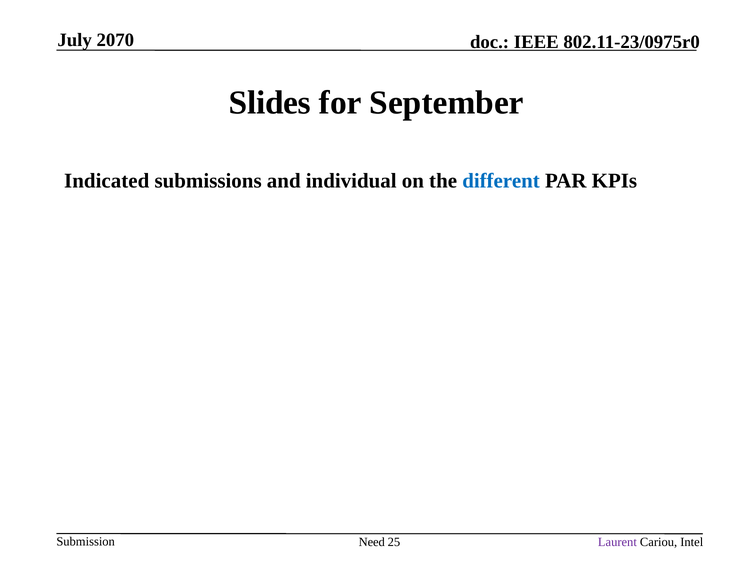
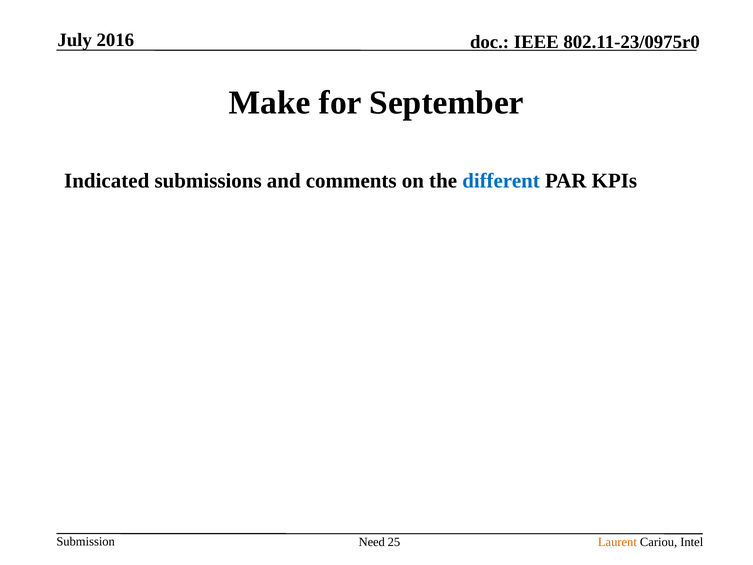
2070: 2070 -> 2016
Slides: Slides -> Make
individual: individual -> comments
Laurent colour: purple -> orange
